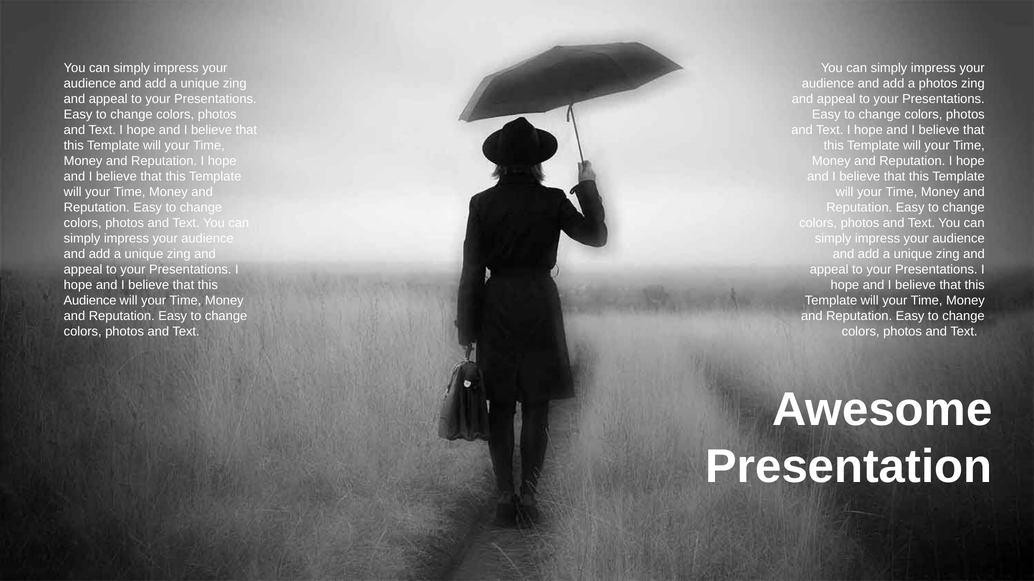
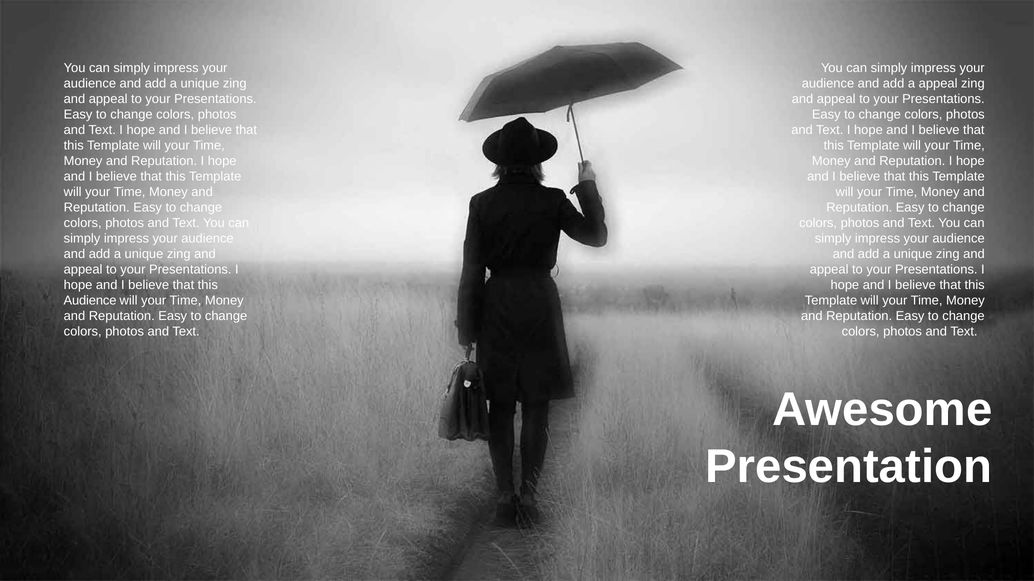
a photos: photos -> appeal
